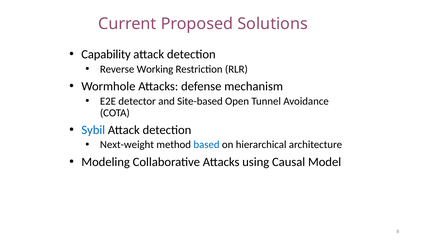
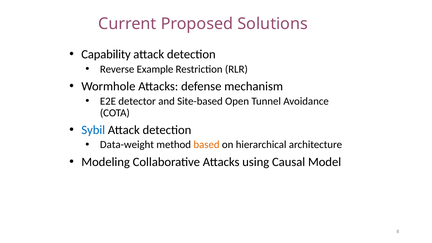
Working: Working -> Example
Next-weight: Next-weight -> Data-weight
based colour: blue -> orange
